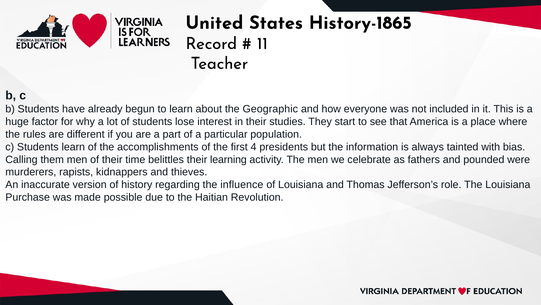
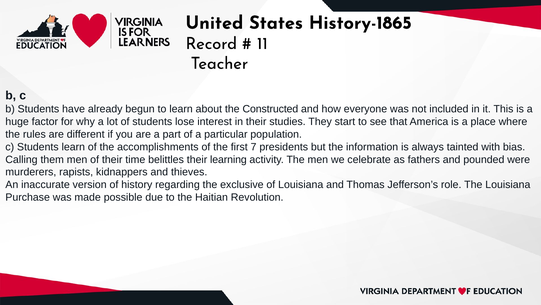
Geographic: Geographic -> Constructed
4: 4 -> 7
influence: influence -> exclusive
